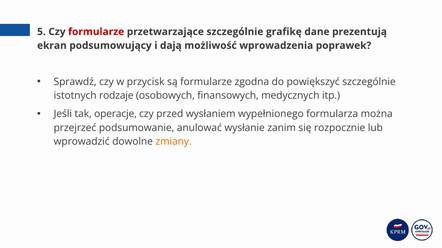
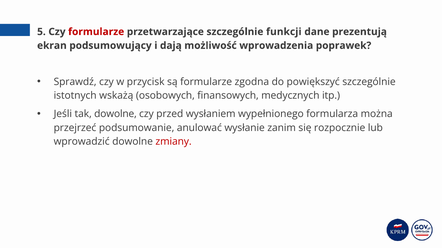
grafikę: grafikę -> funkcji
rodzaje: rodzaje -> wskażą
tak operacje: operacje -> dowolne
zmiany colour: orange -> red
